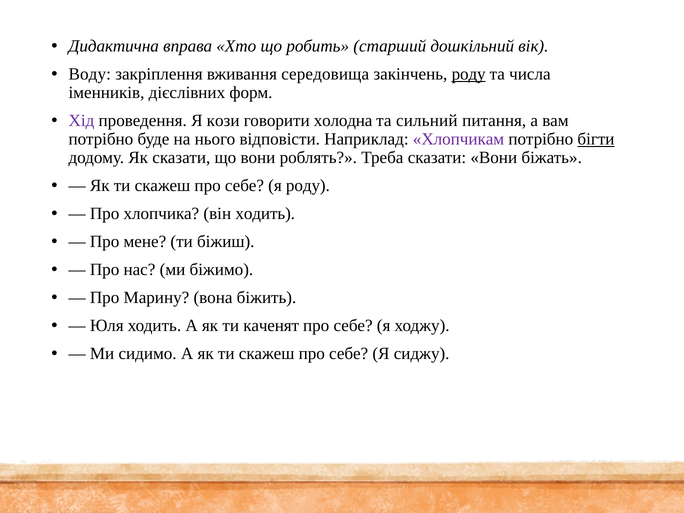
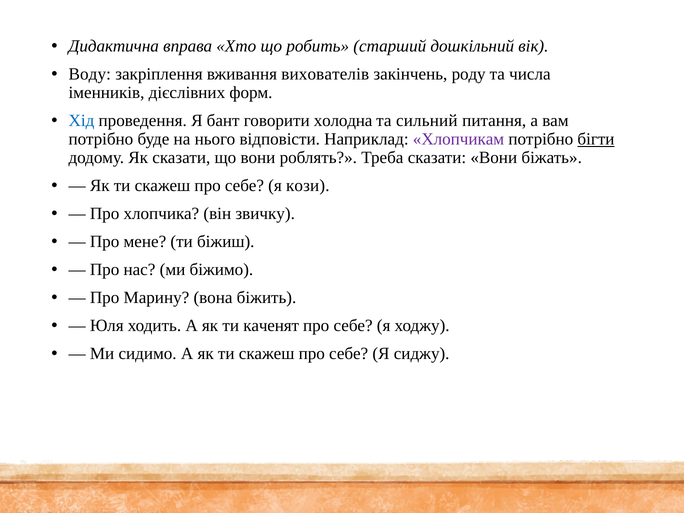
середовища: середовища -> вихователів
роду at (469, 74) underline: present -> none
Хід colour: purple -> blue
кози: кози -> бант
я роду: роду -> кози
він ходить: ходить -> звичку
